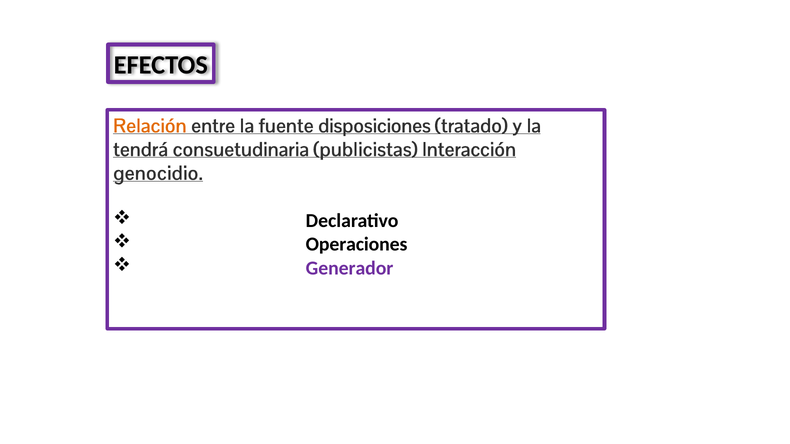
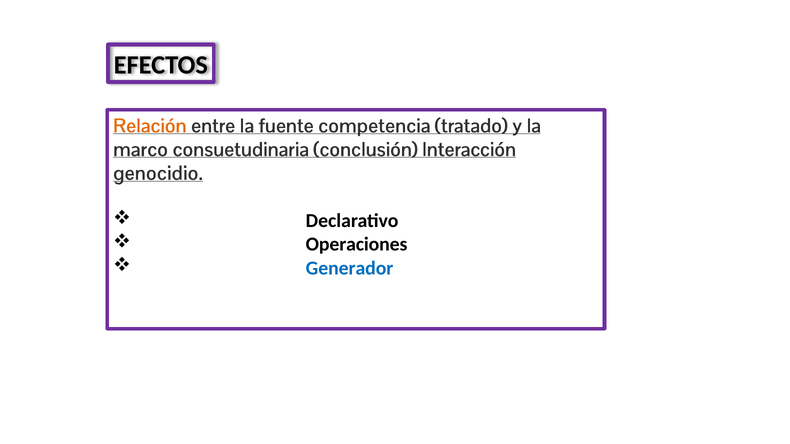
disposiciones: disposiciones -> competencia
tendrá: tendrá -> marco
publicistas: publicistas -> conclusión
Generador colour: purple -> blue
